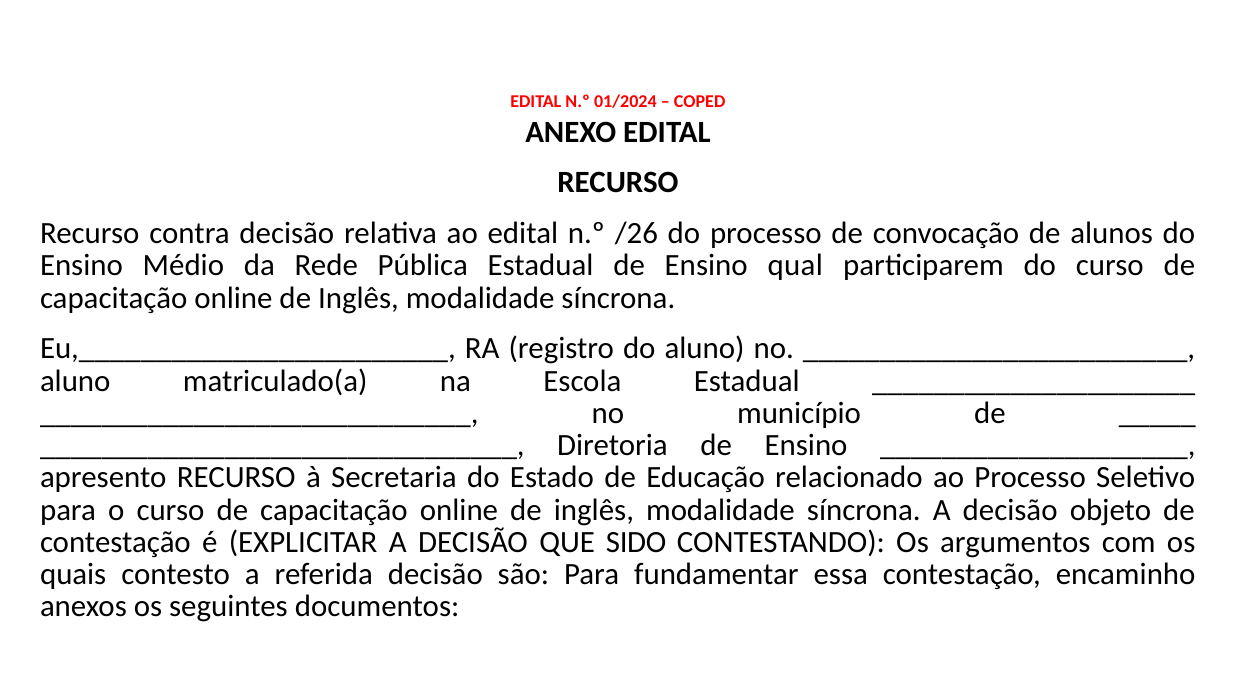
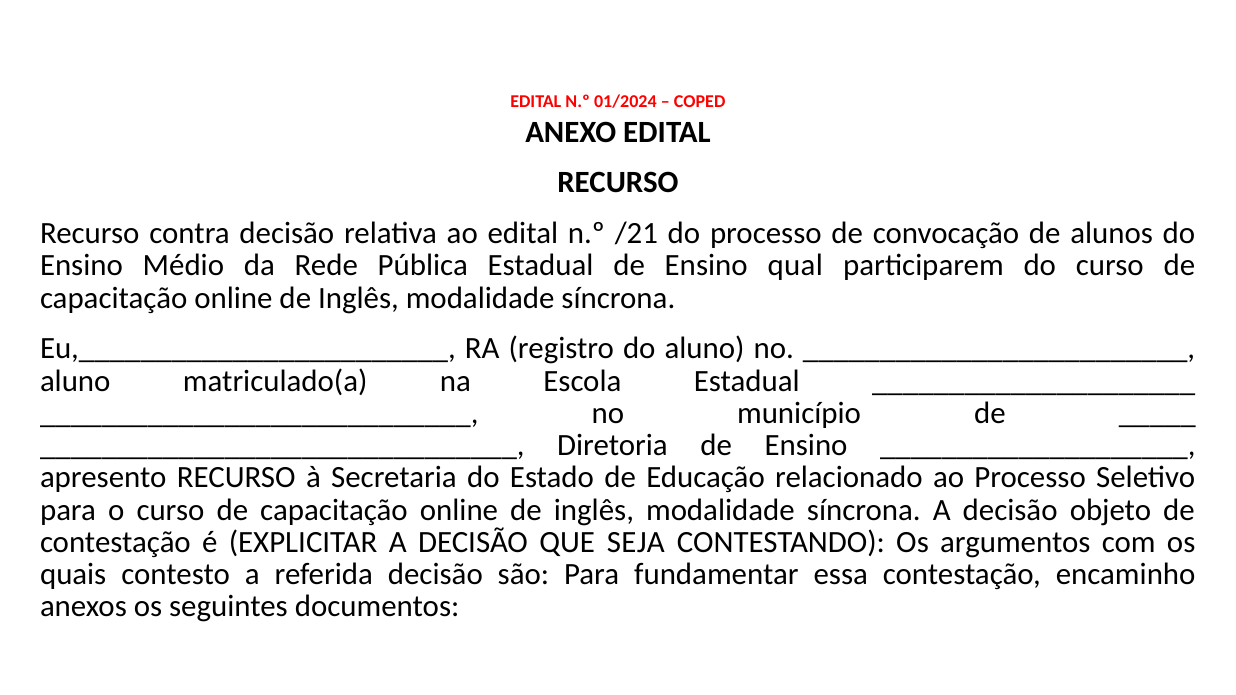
/26: /26 -> /21
SIDO: SIDO -> SEJA
